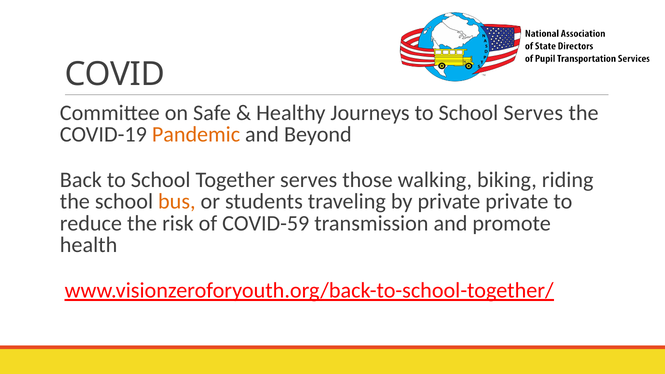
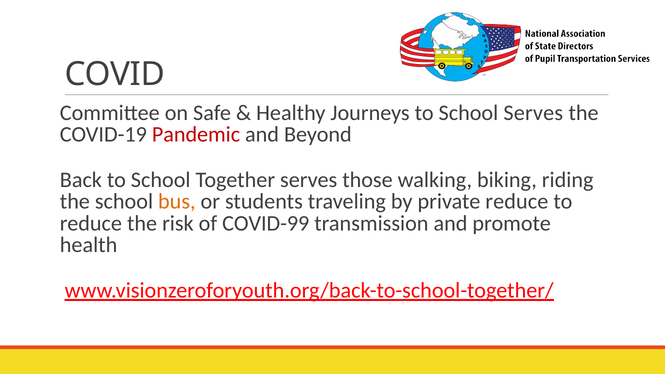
Pandemic colour: orange -> red
private private: private -> reduce
COVID-59: COVID-59 -> COVID-99
